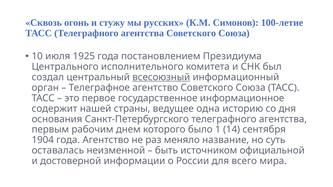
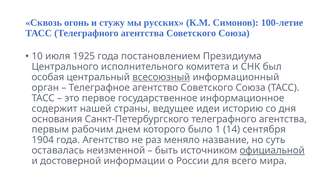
создал: создал -> особая
одна: одна -> идеи
официальной underline: none -> present
